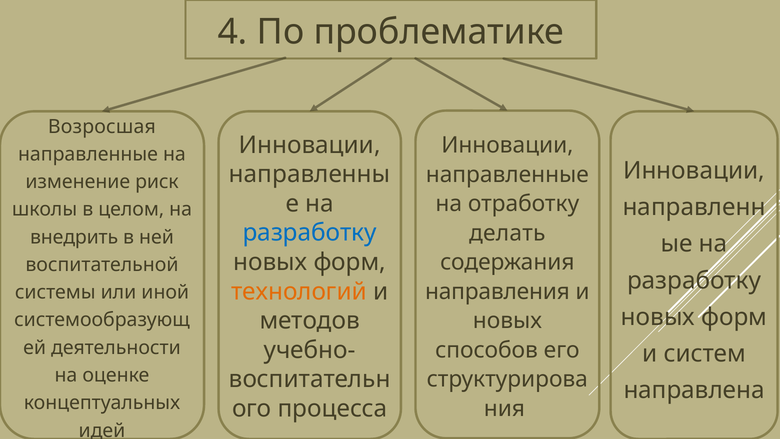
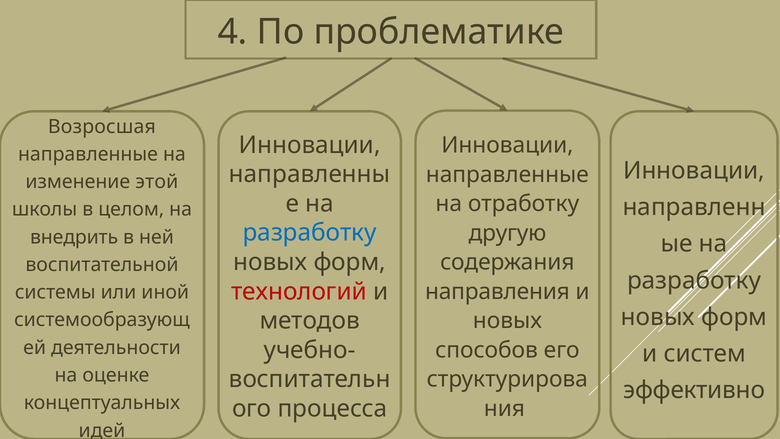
риск: риск -> этой
делать: делать -> другую
технологий colour: orange -> red
направлена: направлена -> эффективно
